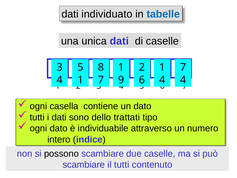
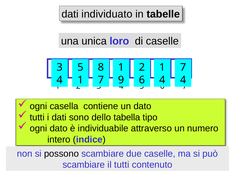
tabelle colour: blue -> black
unica dati: dati -> loro
trattati: trattati -> tabella
